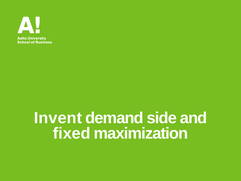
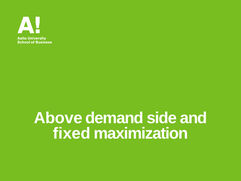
Invent: Invent -> Above
